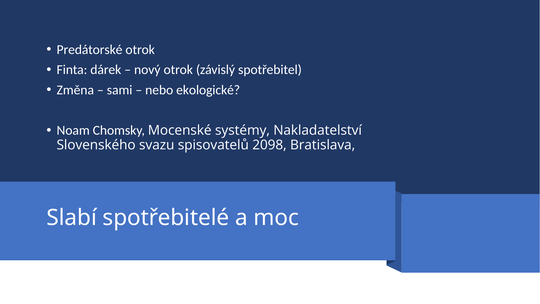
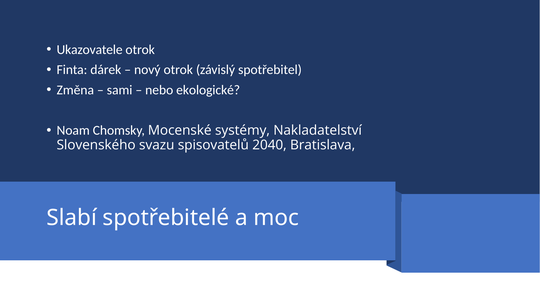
Predátorské: Predátorské -> Ukazovatele
2098: 2098 -> 2040
